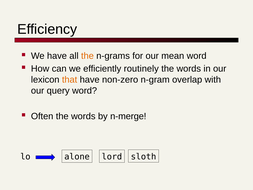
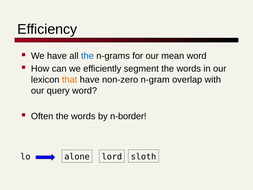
the at (87, 56) colour: orange -> blue
routinely: routinely -> segment
n-merge: n-merge -> n-border
